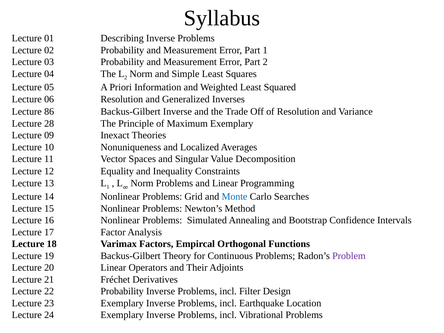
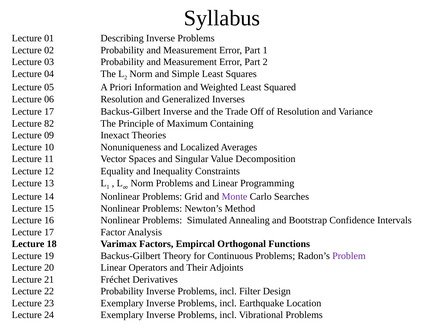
86 at (49, 112): 86 -> 17
28: 28 -> 82
Maximum Exemplary: Exemplary -> Containing
Monte colour: blue -> purple
